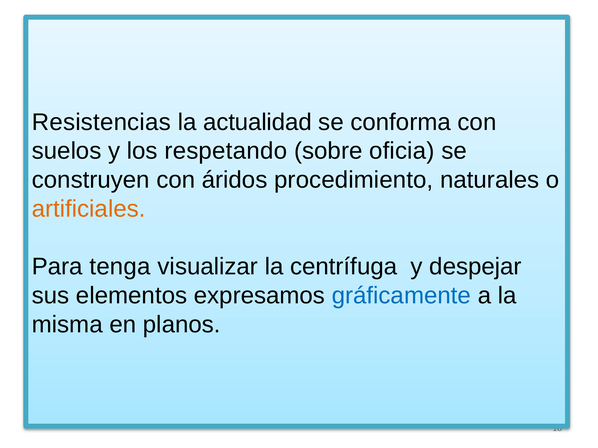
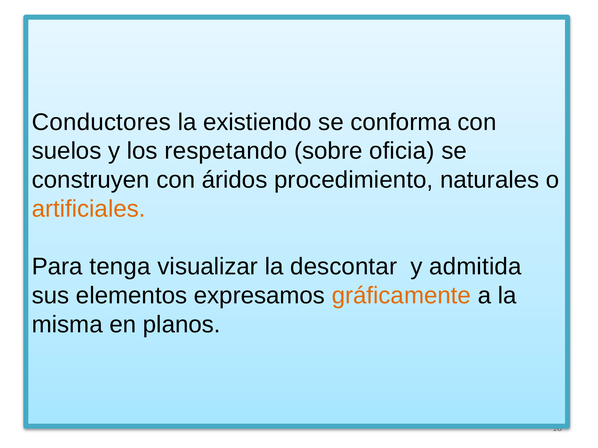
Resistencias: Resistencias -> Conductores
actualidad: actualidad -> existiendo
centrífuga: centrífuga -> descontar
despejar: despejar -> admitida
gráficamente colour: blue -> orange
